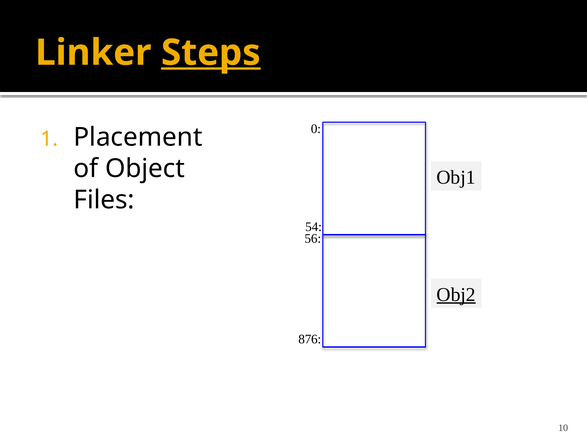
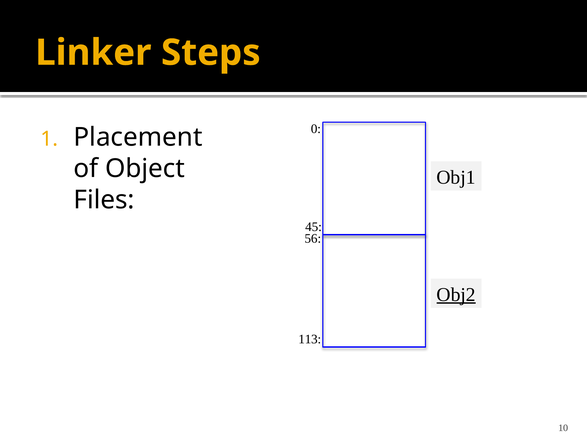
Steps underline: present -> none
54: 54 -> 45
876: 876 -> 113
